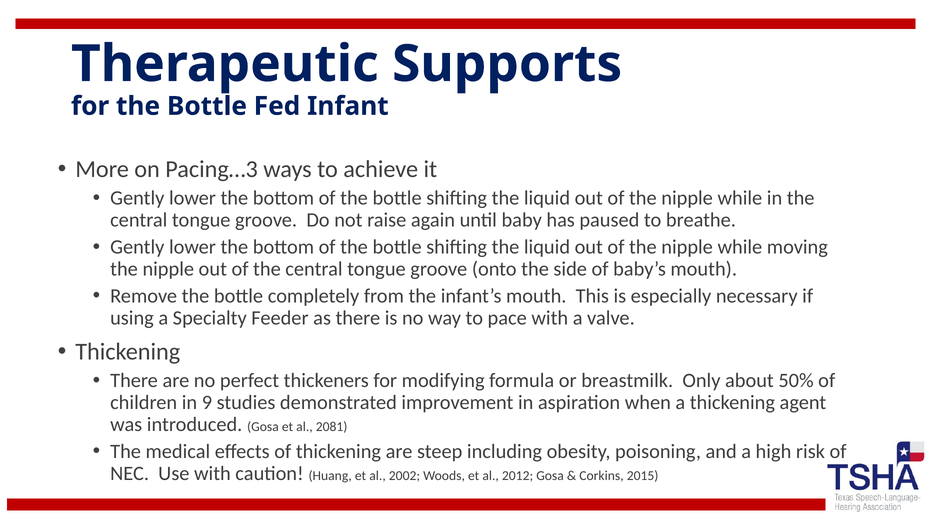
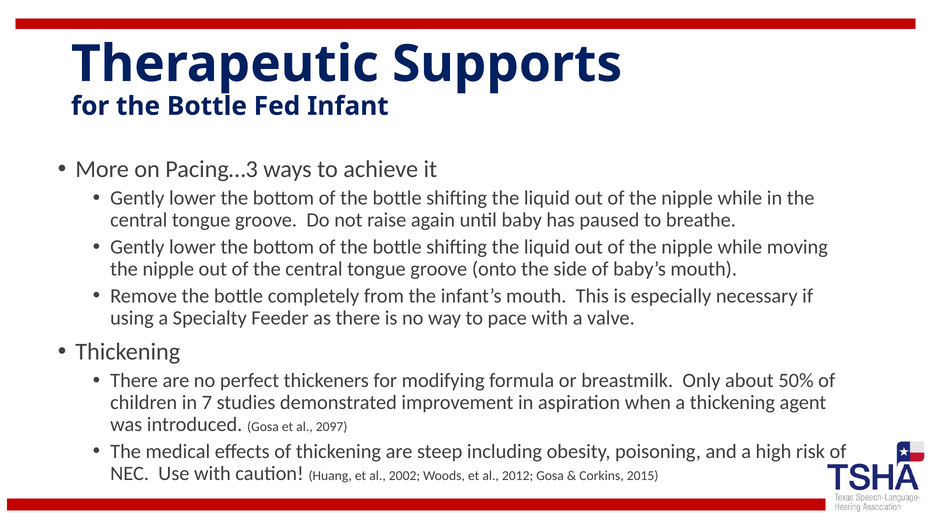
9: 9 -> 7
2081: 2081 -> 2097
